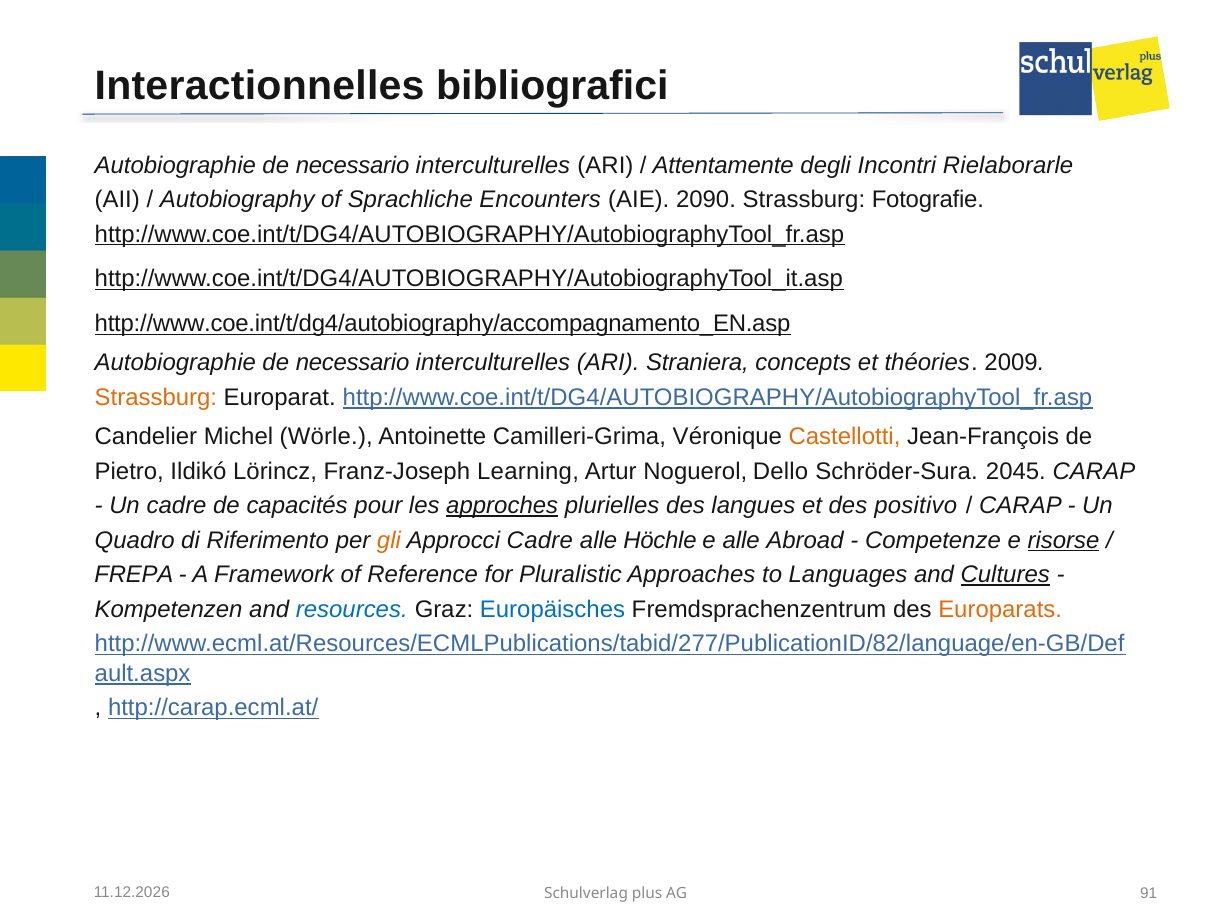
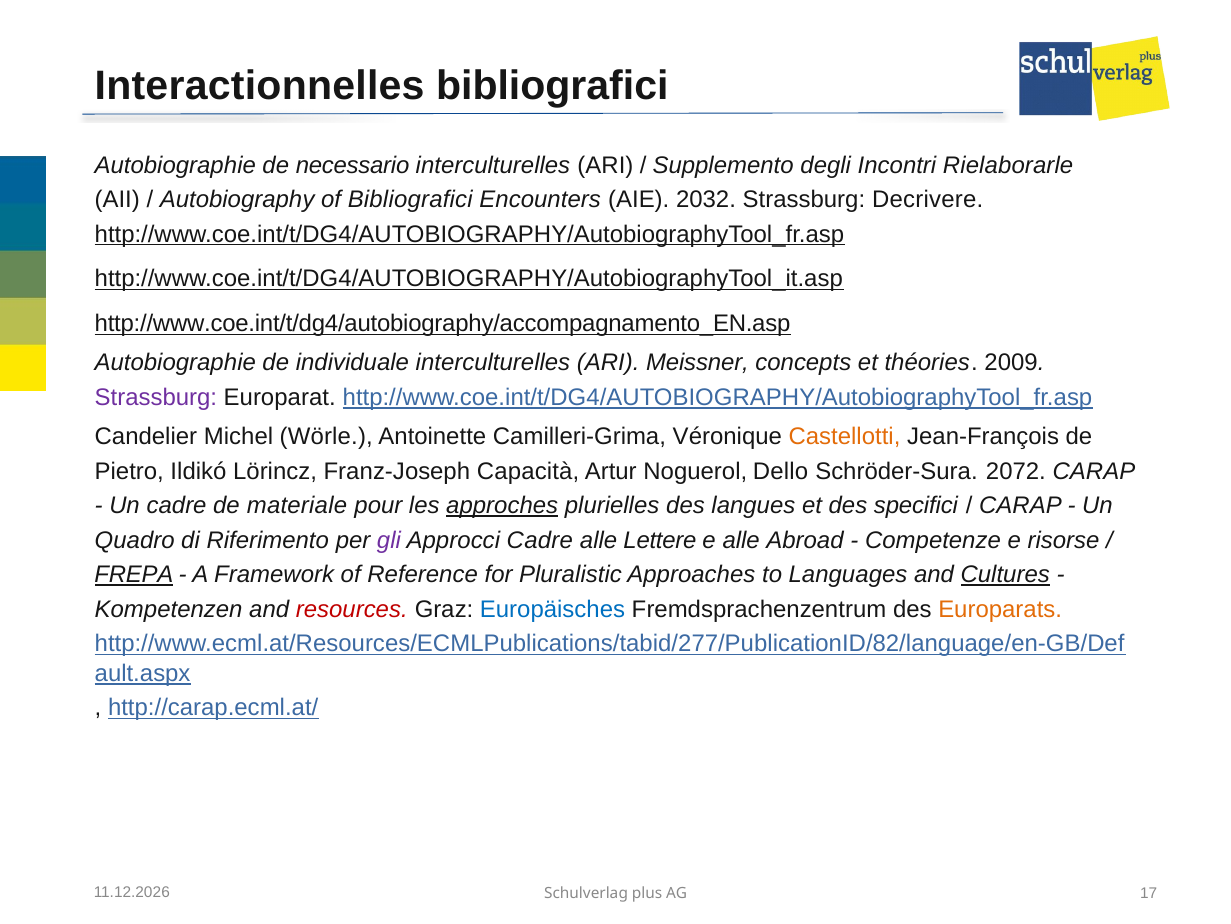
Attentamente: Attentamente -> Supplemento
of Sprachliche: Sprachliche -> Bibliografici
2090: 2090 -> 2032
Fotografie: Fotografie -> Decrivere
necessario at (353, 363): necessario -> individuale
Straniera: Straniera -> Meissner
Strassburg at (156, 397) colour: orange -> purple
Learning: Learning -> Capacità
2045: 2045 -> 2072
capacités: capacités -> materiale
positivo: positivo -> specifici
gli colour: orange -> purple
Höchle: Höchle -> Lettere
risorse underline: present -> none
FREPA underline: none -> present
resources colour: blue -> red
91: 91 -> 17
